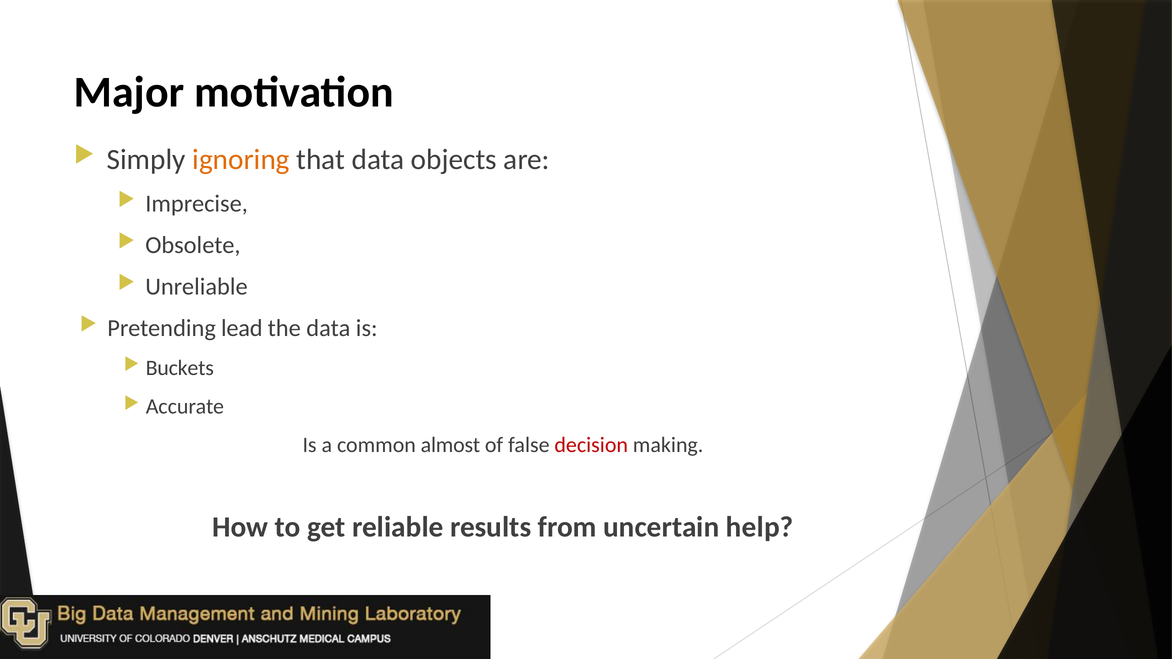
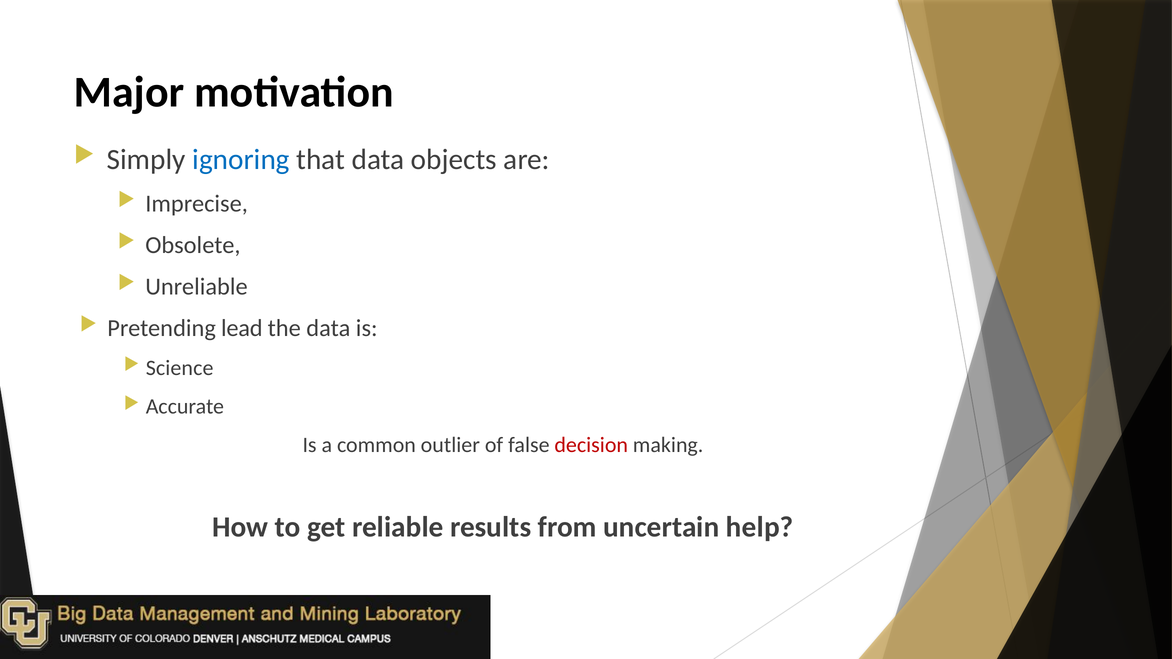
ignoring colour: orange -> blue
Buckets: Buckets -> Science
almost: almost -> outlier
